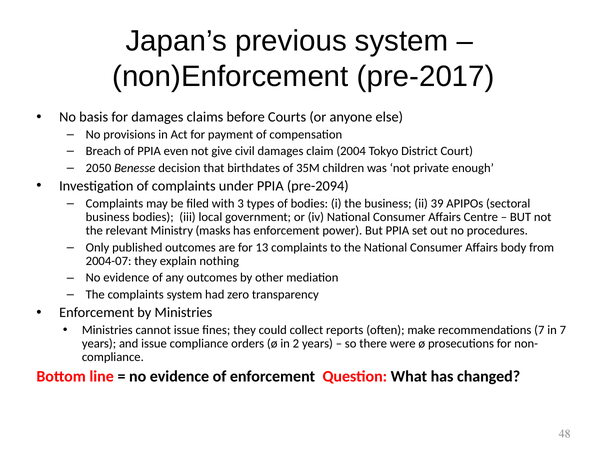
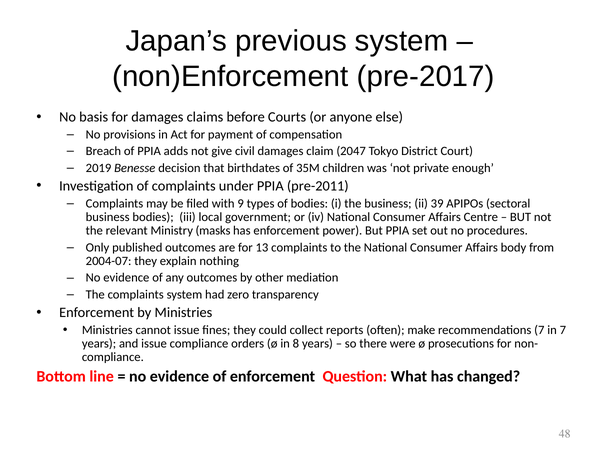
even: even -> adds
2004: 2004 -> 2047
2050: 2050 -> 2019
pre-2094: pre-2094 -> pre-2011
3: 3 -> 9
2: 2 -> 8
